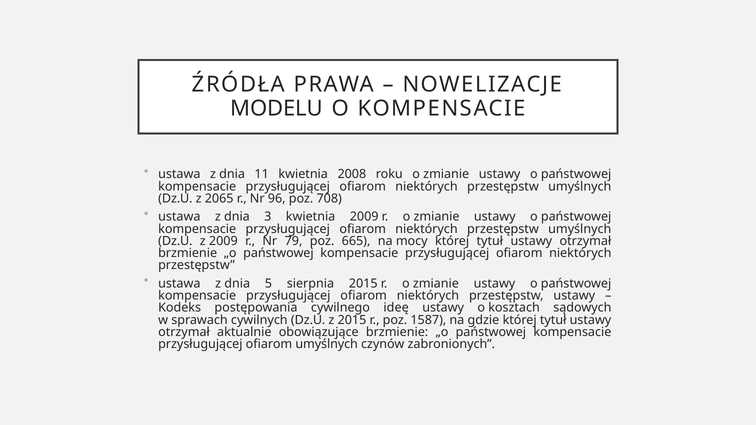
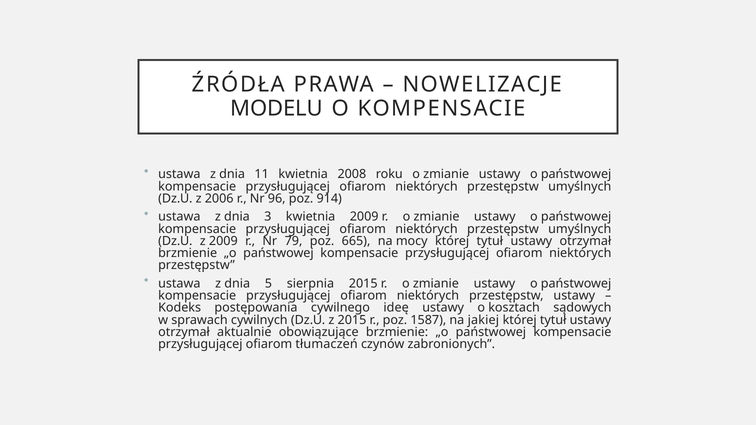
2065: 2065 -> 2006
708: 708 -> 914
gdzie: gdzie -> jakiej
ofiarom umyślnych: umyślnych -> tłumaczeń
